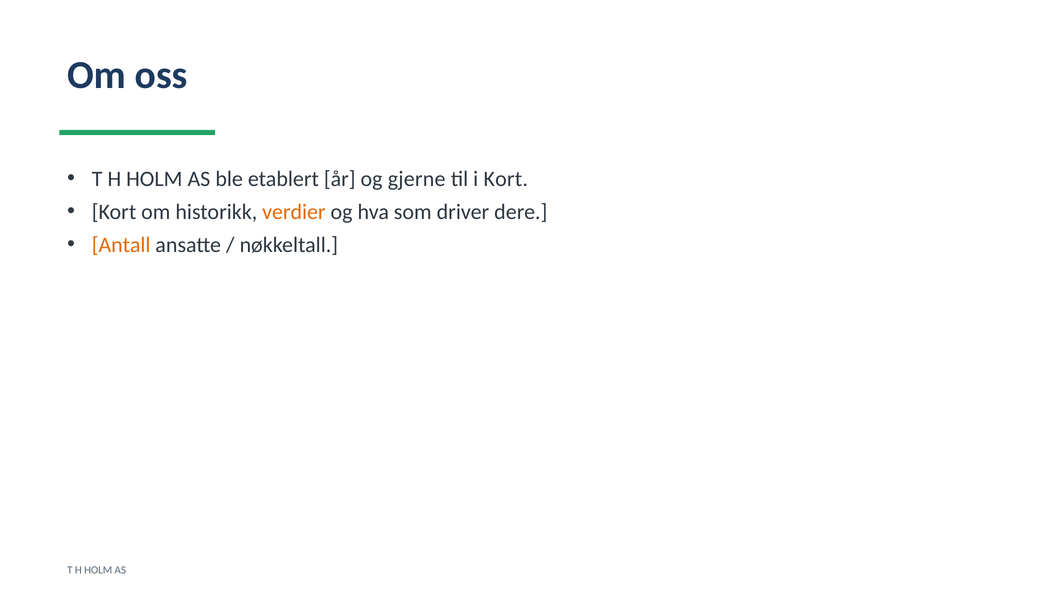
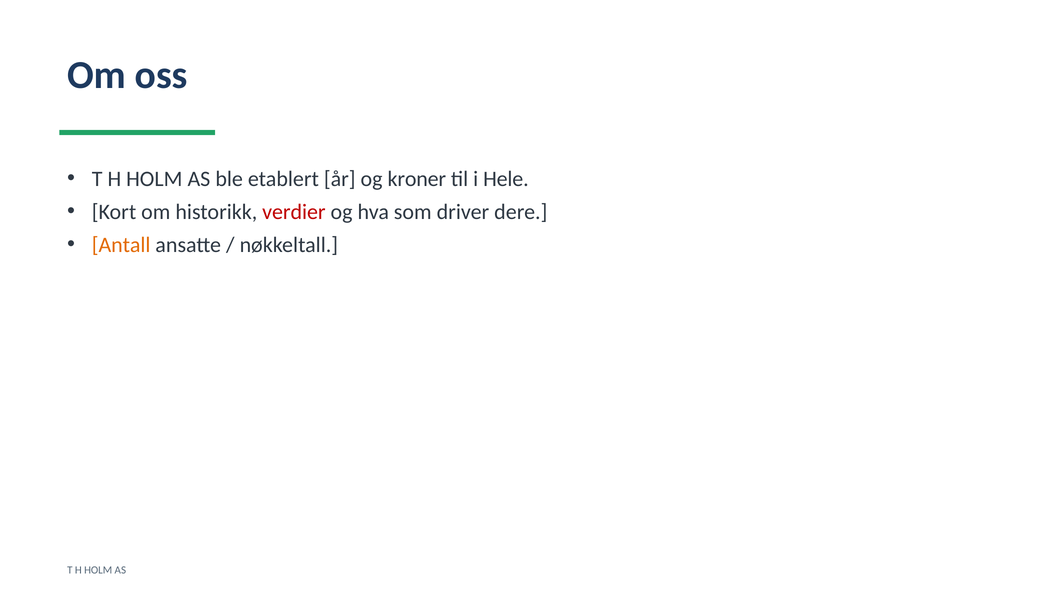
gjerne: gjerne -> kroner
i Kort: Kort -> Hele
verdier colour: orange -> red
